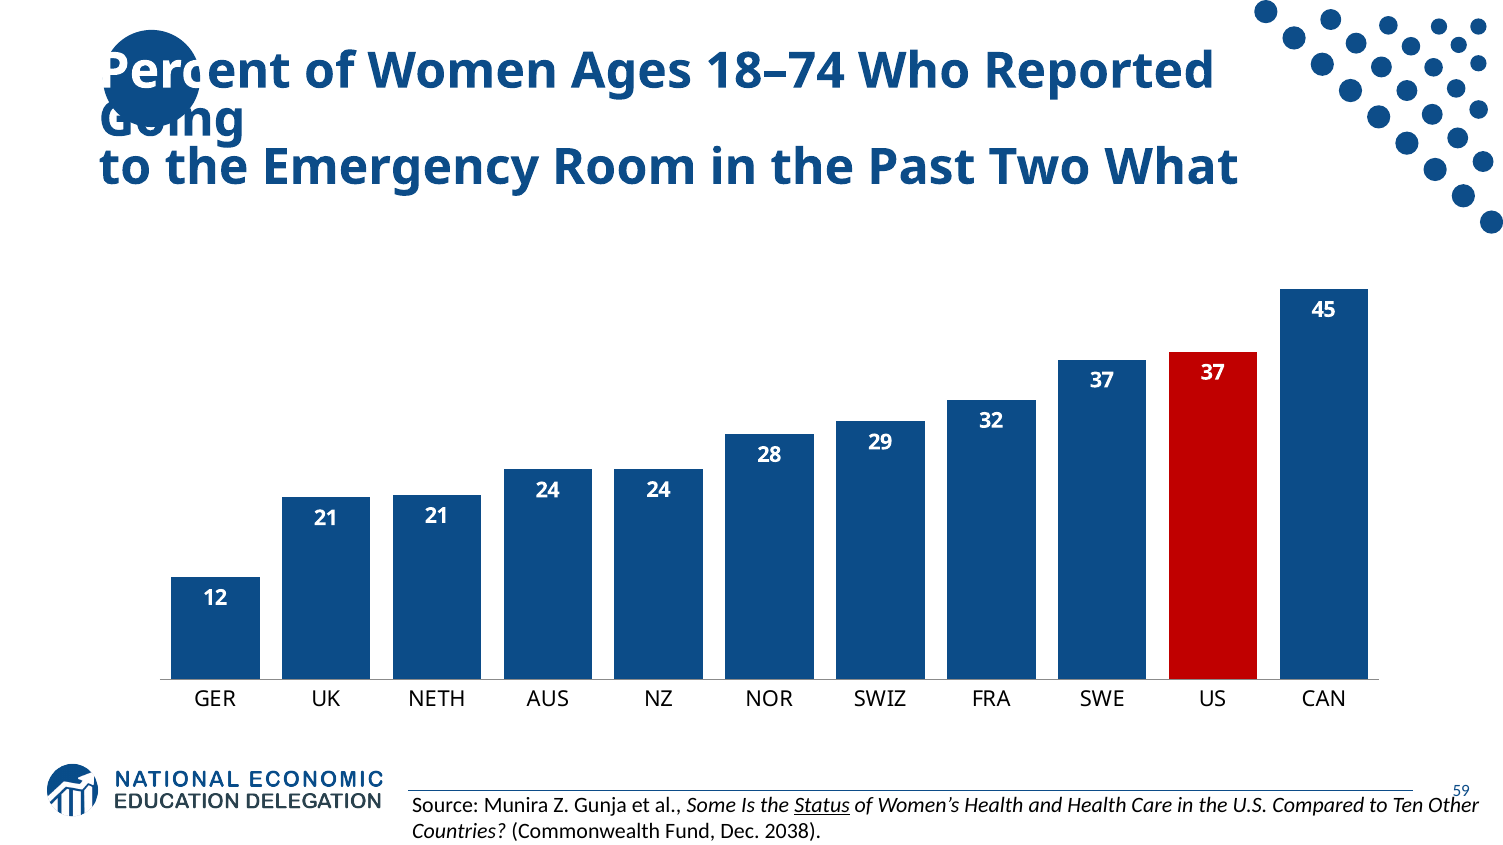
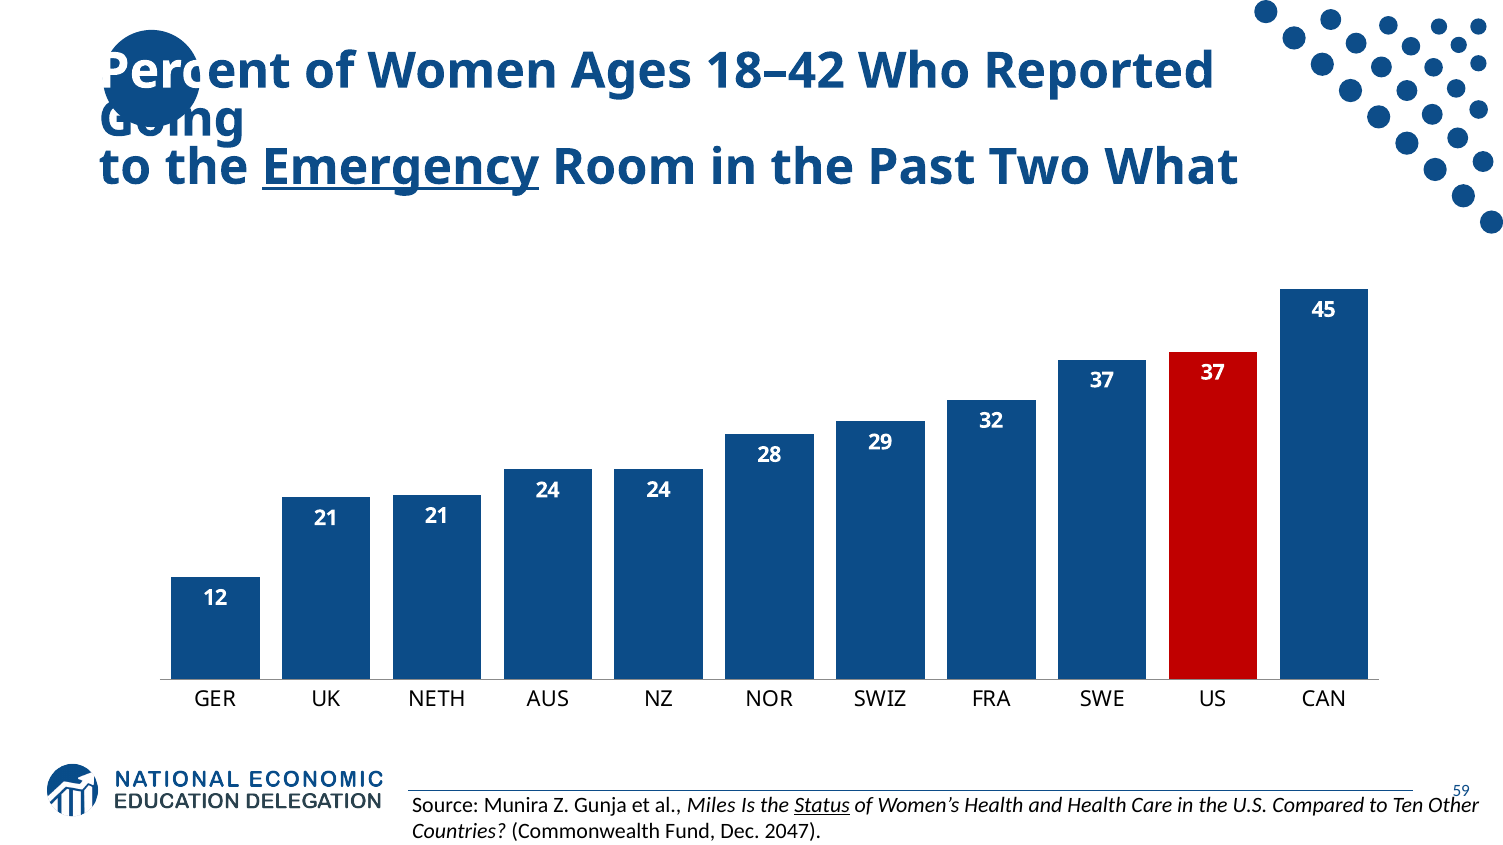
18–74: 18–74 -> 18–42
Emergency underline: none -> present
Some: Some -> Miles
2038: 2038 -> 2047
